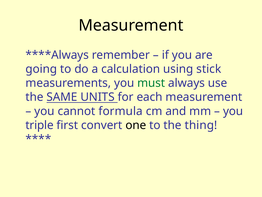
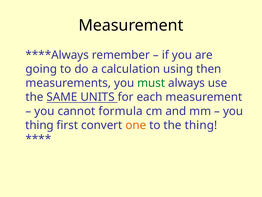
stick: stick -> then
triple at (40, 125): triple -> thing
one colour: black -> orange
